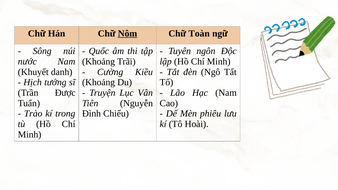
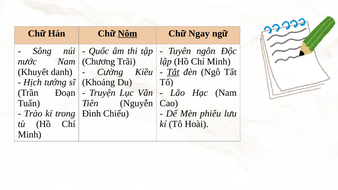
Toàn: Toàn -> Ngay
Khoảng at (99, 62): Khoảng -> Chương
Tắt underline: none -> present
Được: Được -> Đoạn
